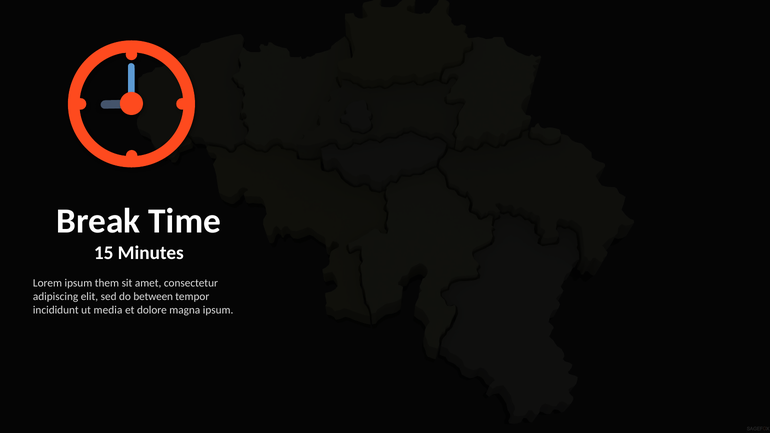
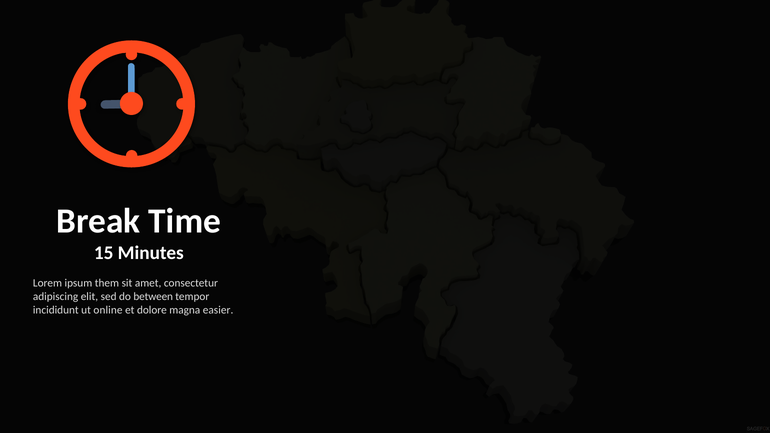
media: media -> online
magna ipsum: ipsum -> easier
